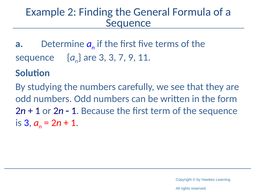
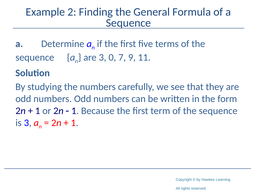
3 3: 3 -> 0
